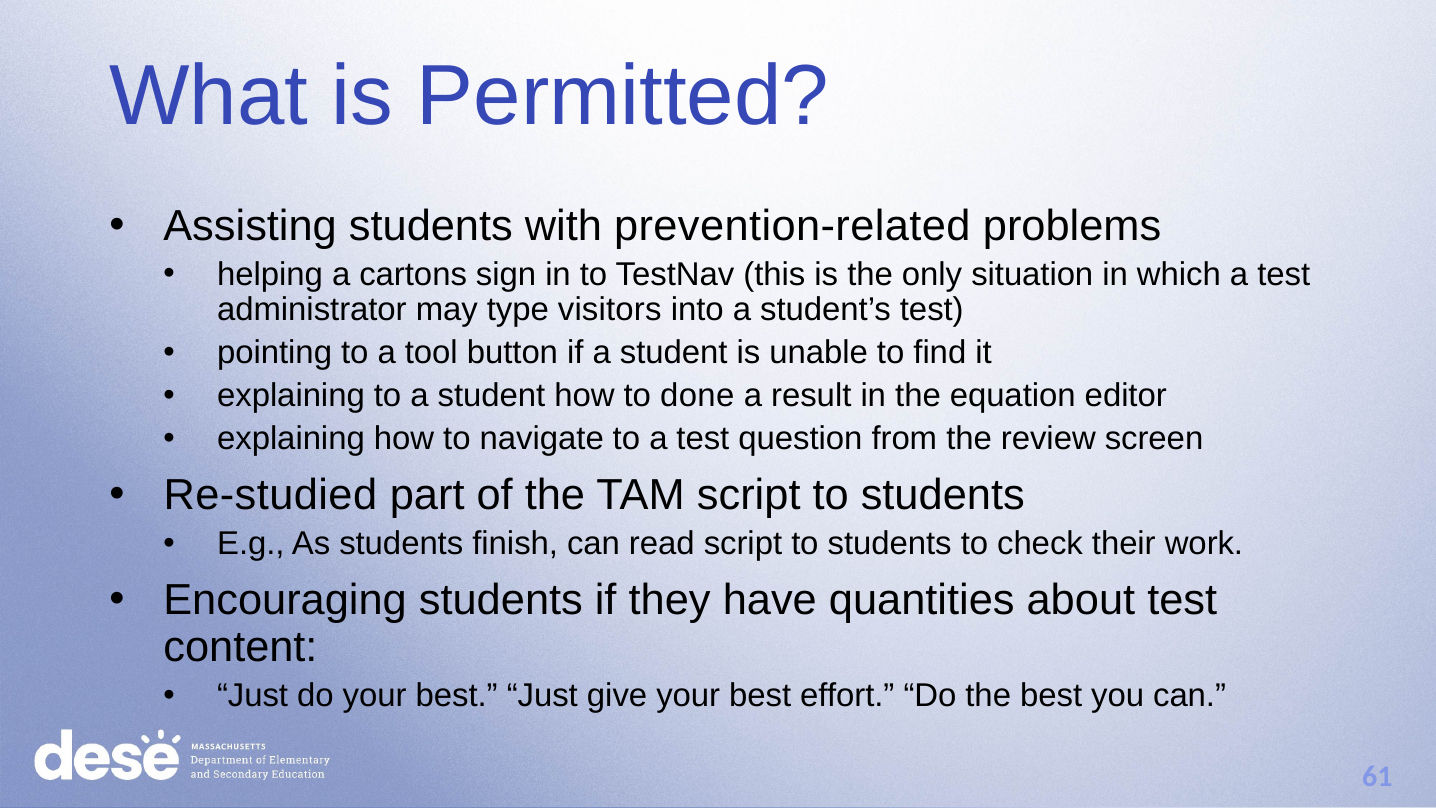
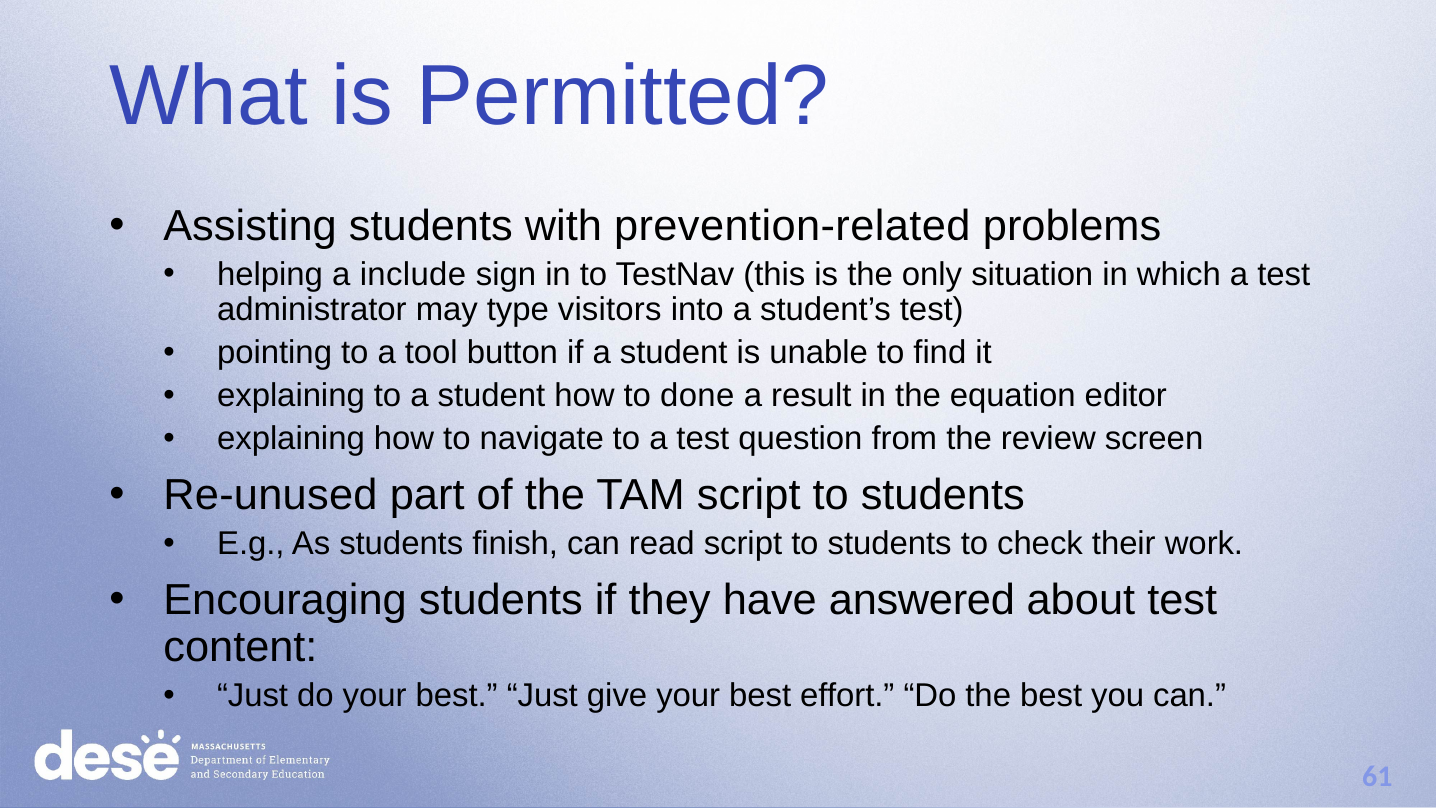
cartons: cartons -> include
Re-studied: Re-studied -> Re-unused
quantities: quantities -> answered
